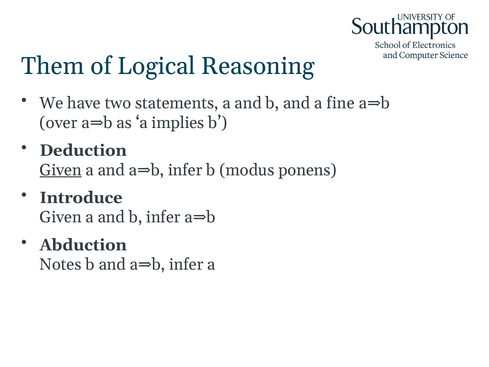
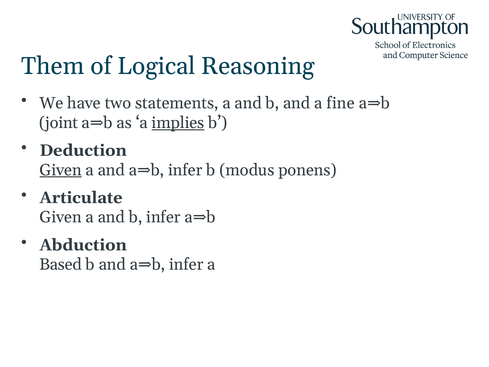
over: over -> joint
implies underline: none -> present
Introduce: Introduce -> Articulate
Notes: Notes -> Based
